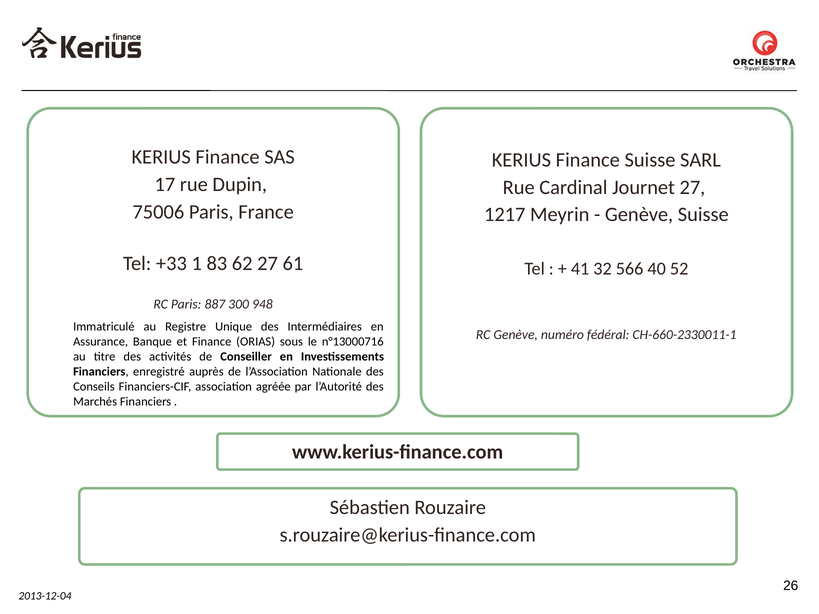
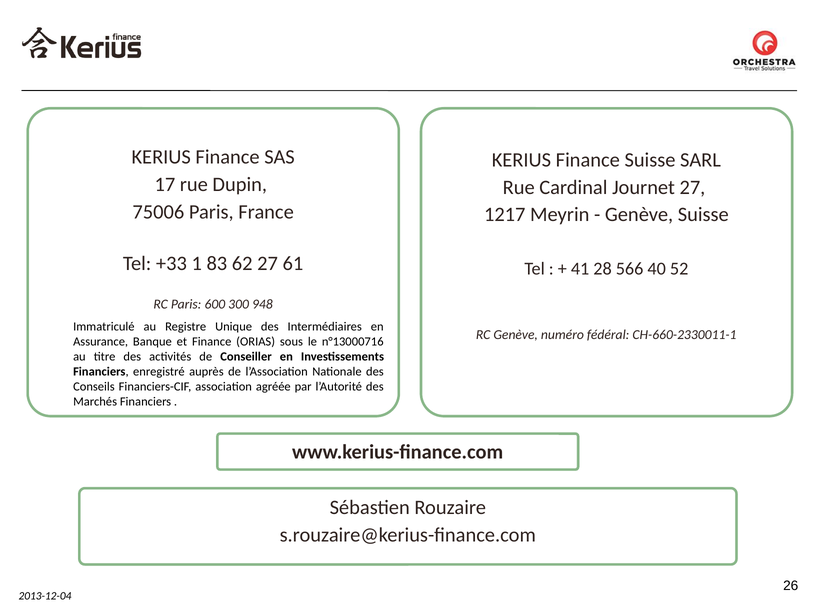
32: 32 -> 28
887: 887 -> 600
